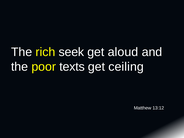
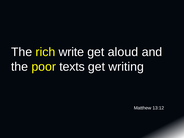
seek: seek -> write
ceiling: ceiling -> writing
